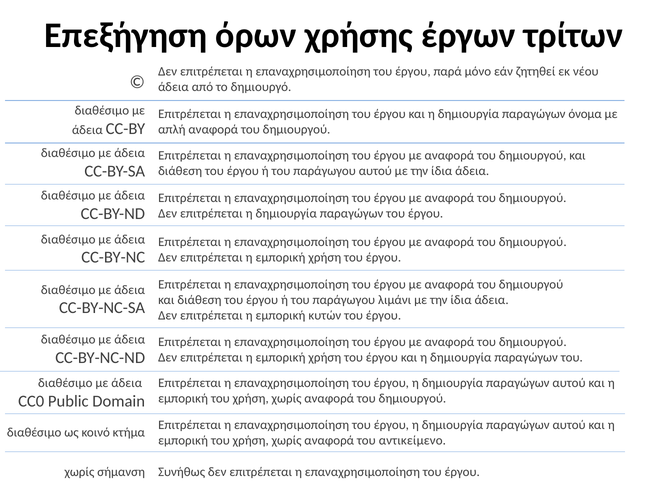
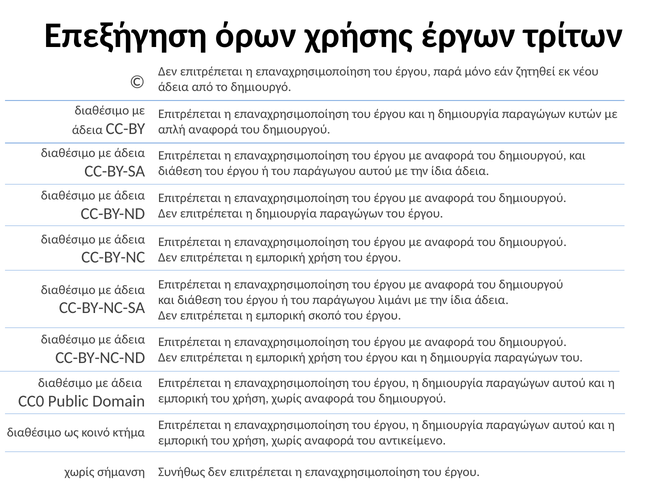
όνομα: όνομα -> κυτών
κυτών: κυτών -> σκοπό
